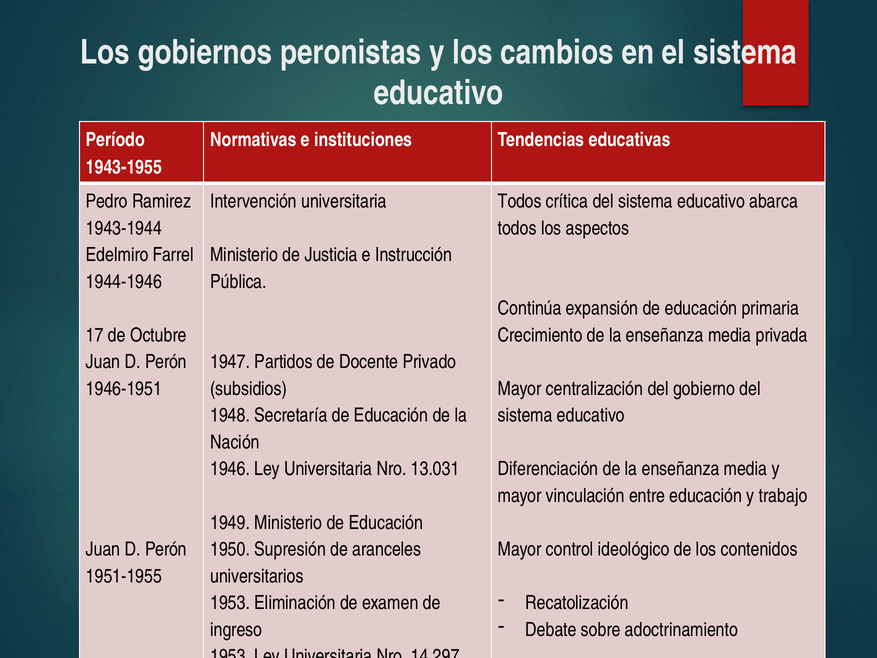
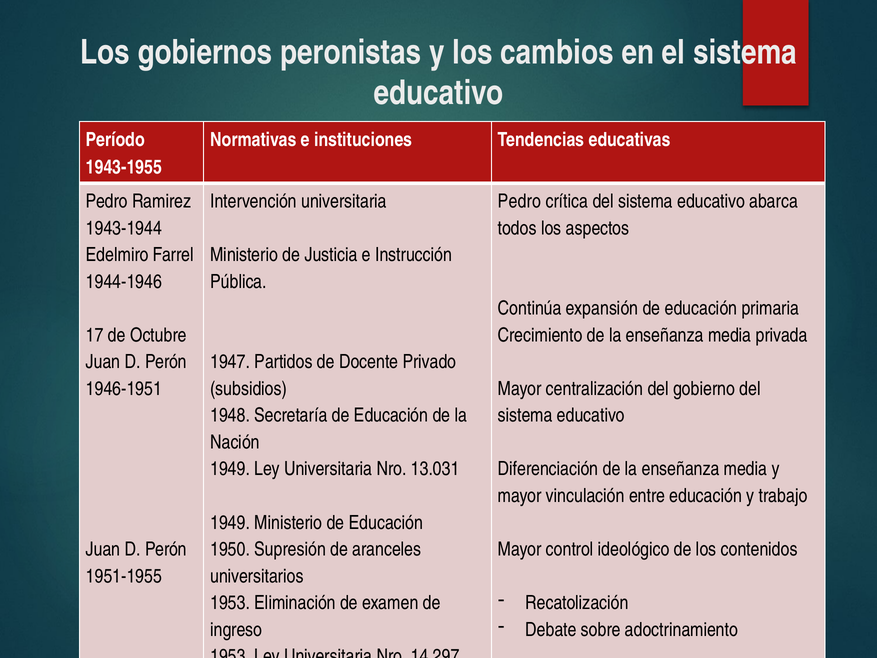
Todos at (520, 201): Todos -> Pedro
1946 at (230, 469): 1946 -> 1949
